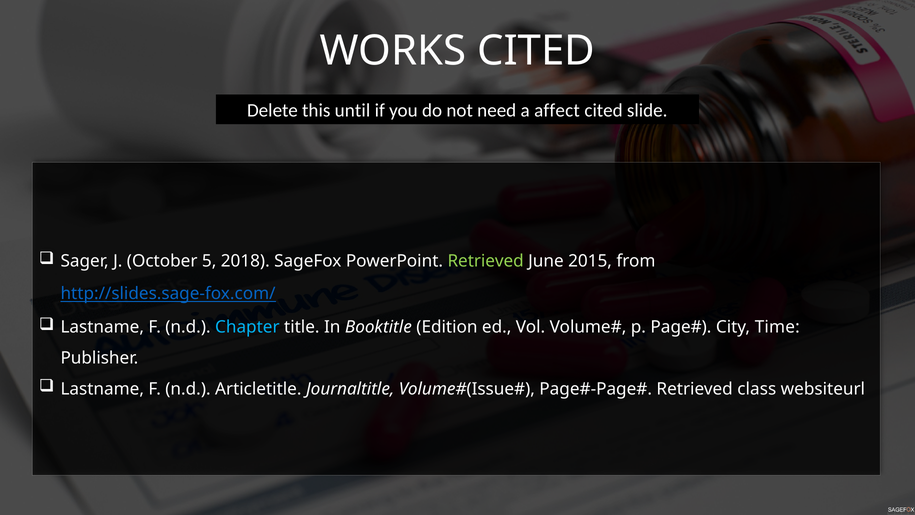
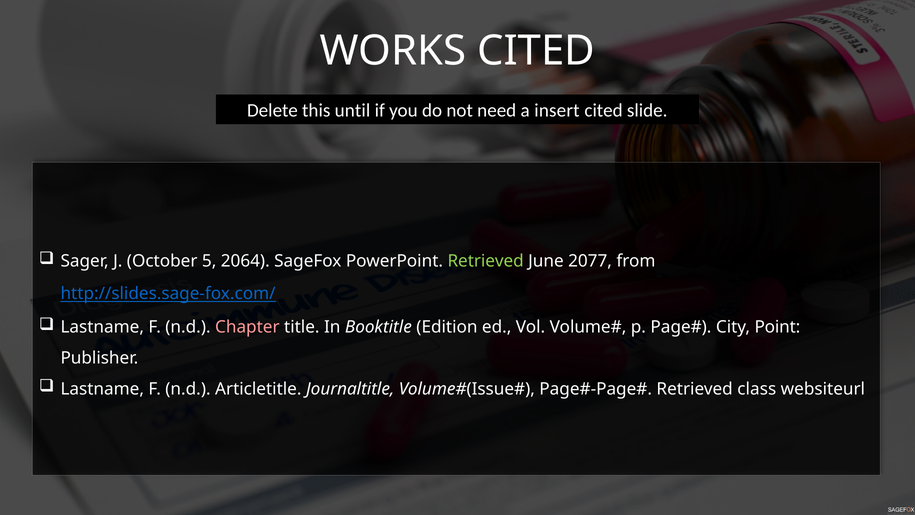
affect: affect -> insert
2018: 2018 -> 2064
2015: 2015 -> 2077
Chapter colour: light blue -> pink
Time: Time -> Point
